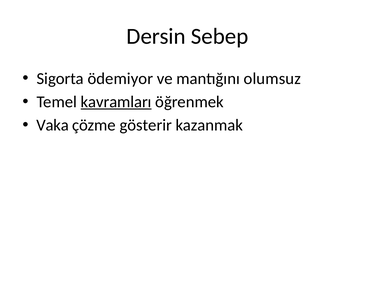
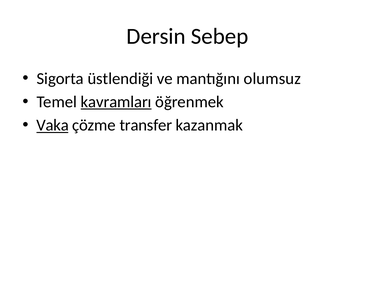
ödemiyor: ödemiyor -> üstlendiği
Vaka underline: none -> present
gösterir: gösterir -> transfer
